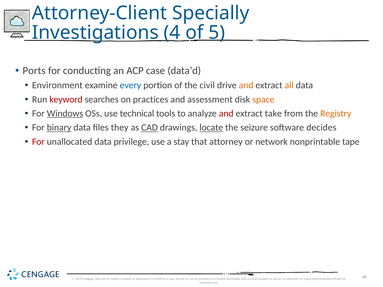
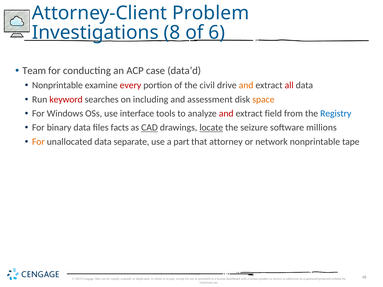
Specially: Specially -> Problem
4: 4 -> 8
5: 5 -> 6
Ports: Ports -> Team
Environment at (57, 85): Environment -> Nonprintable
every colour: blue -> red
all colour: orange -> red
practices: practices -> including
Windows underline: present -> none
technical: technical -> interface
take: take -> field
Registry colour: orange -> blue
binary underline: present -> none
they: they -> facts
decides: decides -> millions
For at (38, 142) colour: red -> orange
privilege: privilege -> separate
a stay: stay -> part
